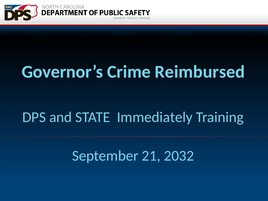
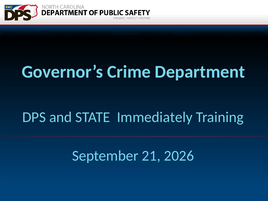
Reimbursed: Reimbursed -> Department
2032: 2032 -> 2026
